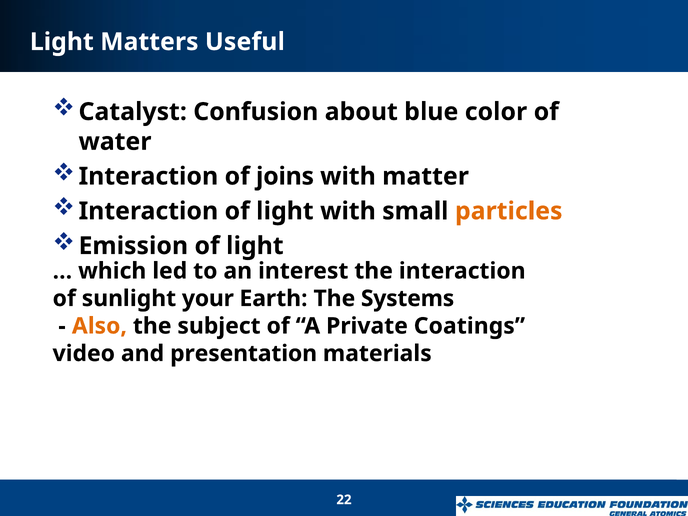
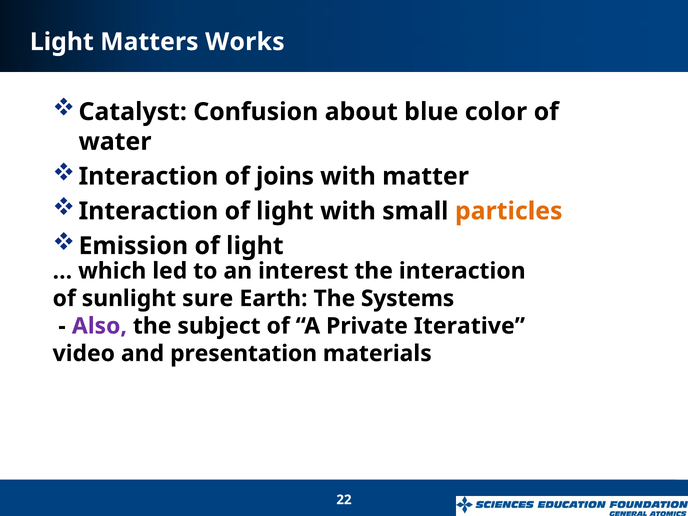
Useful: Useful -> Works
your: your -> sure
Also colour: orange -> purple
Coatings: Coatings -> Iterative
